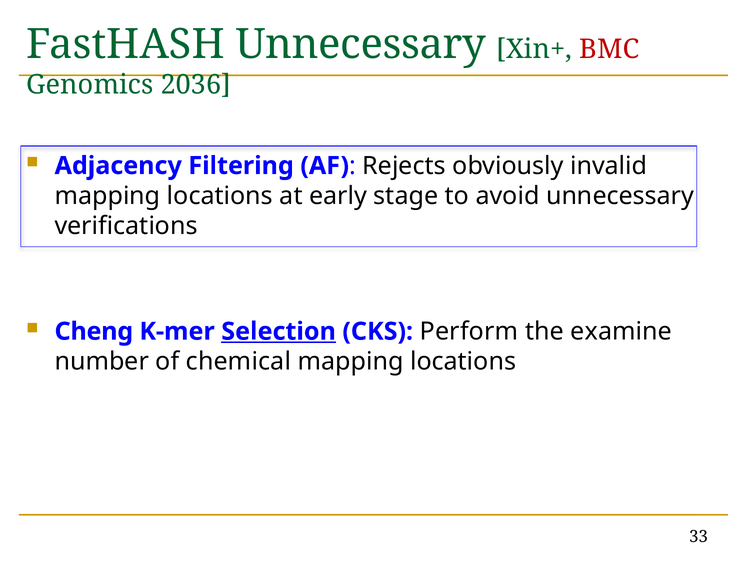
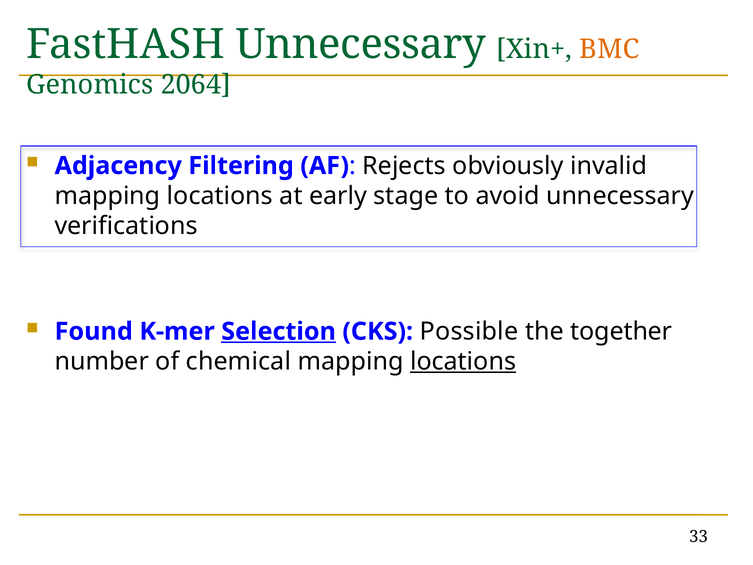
BMC colour: red -> orange
2036: 2036 -> 2064
Cheng: Cheng -> Found
Perform: Perform -> Possible
examine: examine -> together
locations at (463, 361) underline: none -> present
